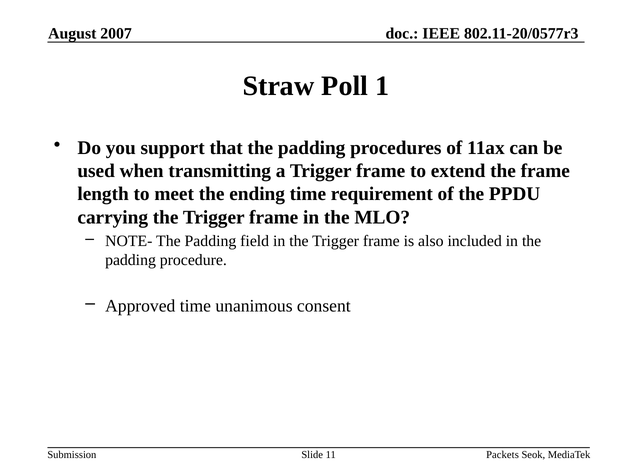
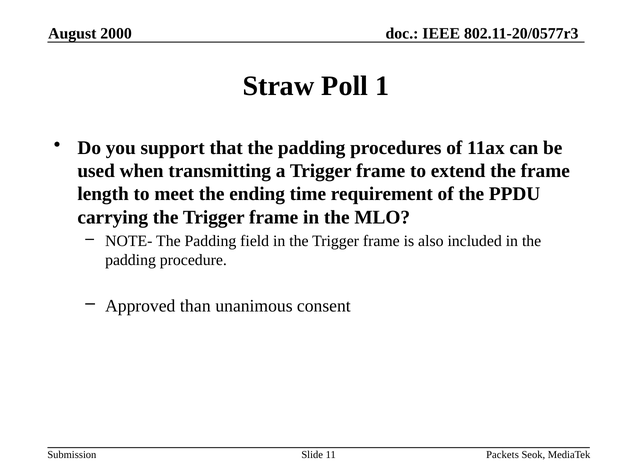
2007: 2007 -> 2000
Approved time: time -> than
